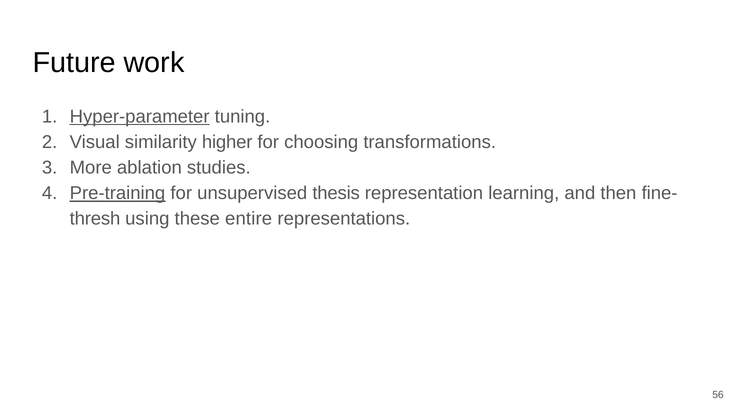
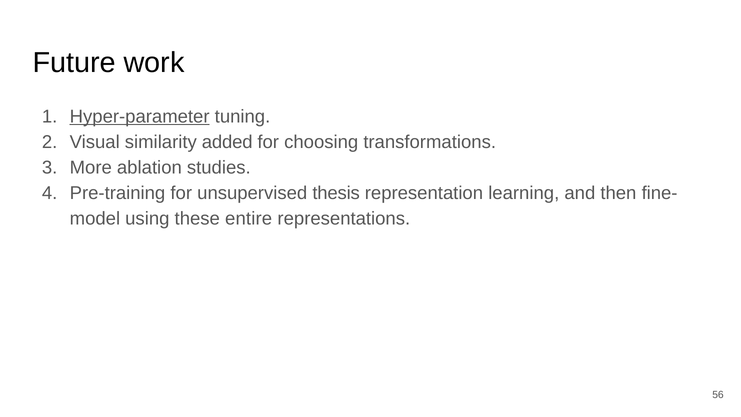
higher: higher -> added
Pre-training underline: present -> none
thresh: thresh -> model
